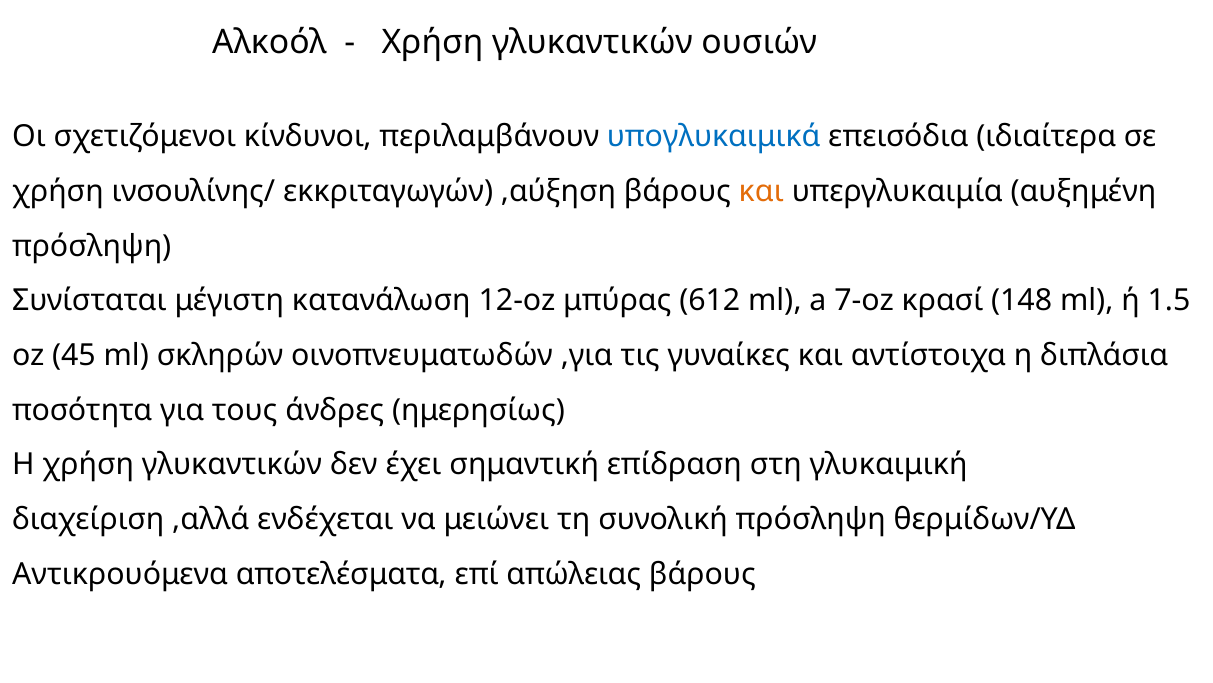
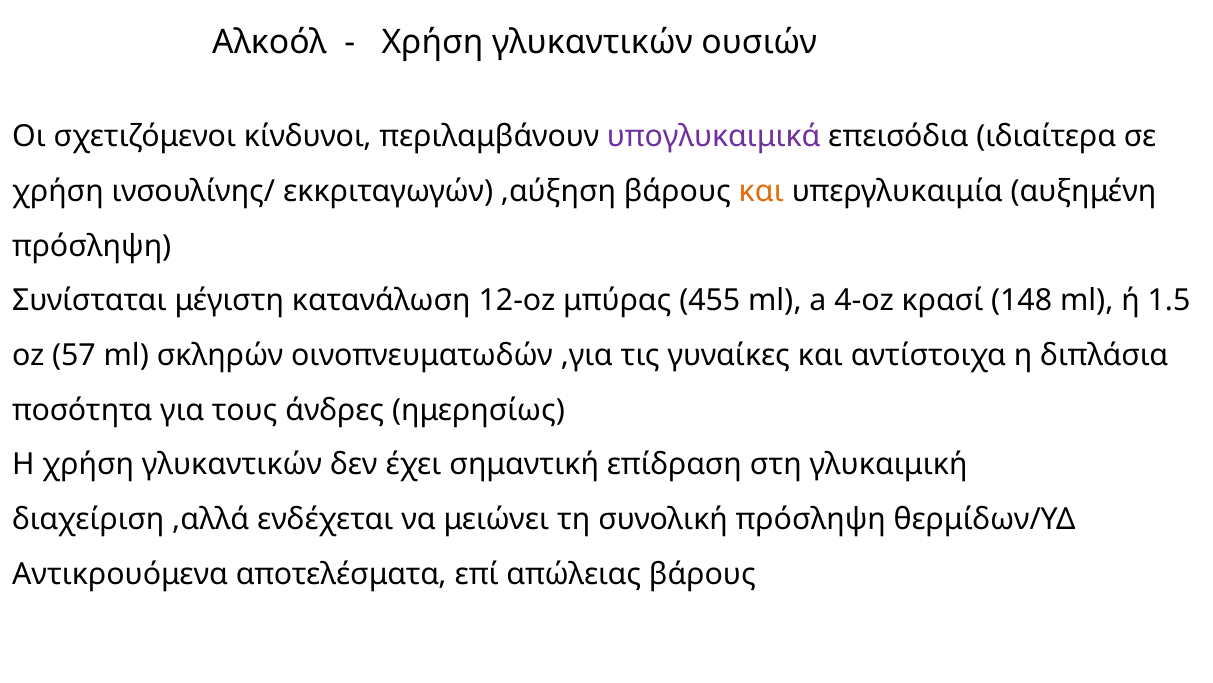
υπογλυκαιμικά colour: blue -> purple
612: 612 -> 455
7-oz: 7-oz -> 4-oz
45: 45 -> 57
